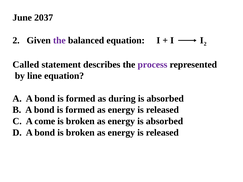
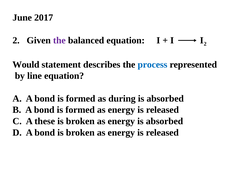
2037: 2037 -> 2017
Called: Called -> Would
process colour: purple -> blue
come: come -> these
